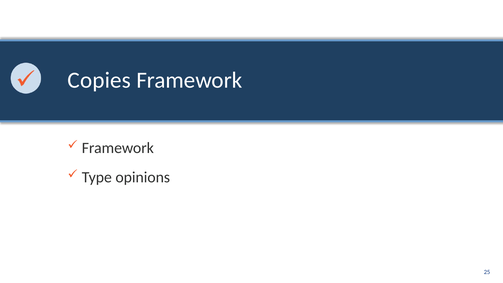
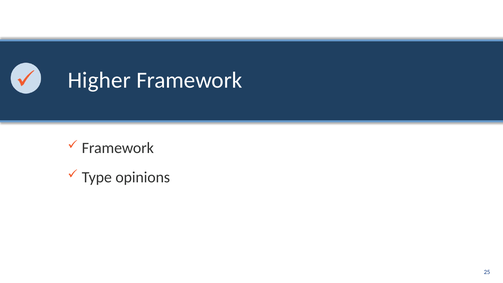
Copies: Copies -> Higher
